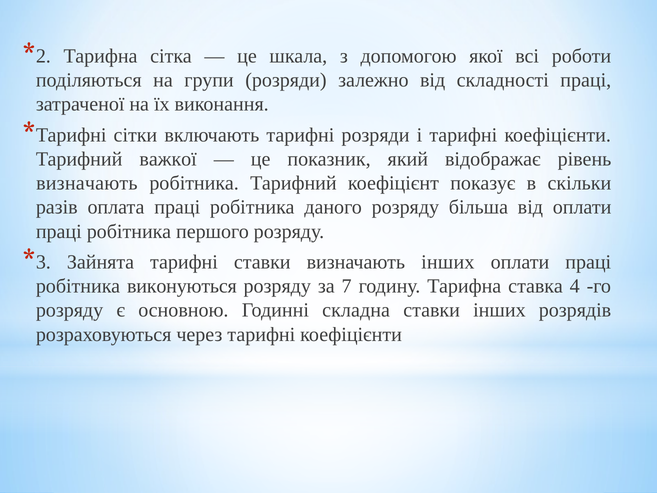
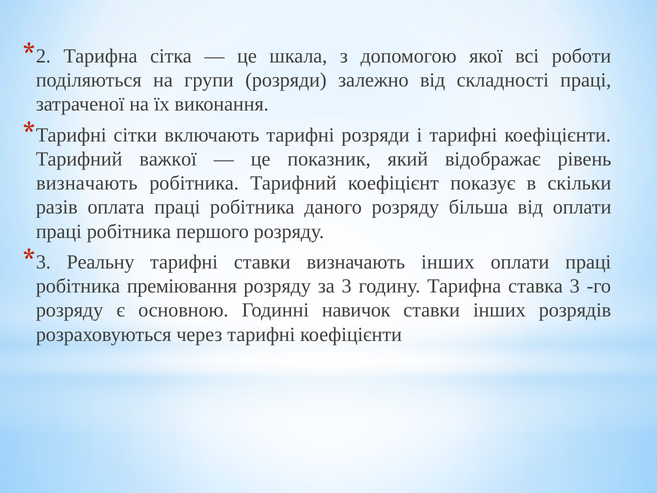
Зайнята: Зайнята -> Реальну
виконуються: виконуються -> преміювання
за 7: 7 -> 3
ставка 4: 4 -> 3
складна: складна -> навичок
